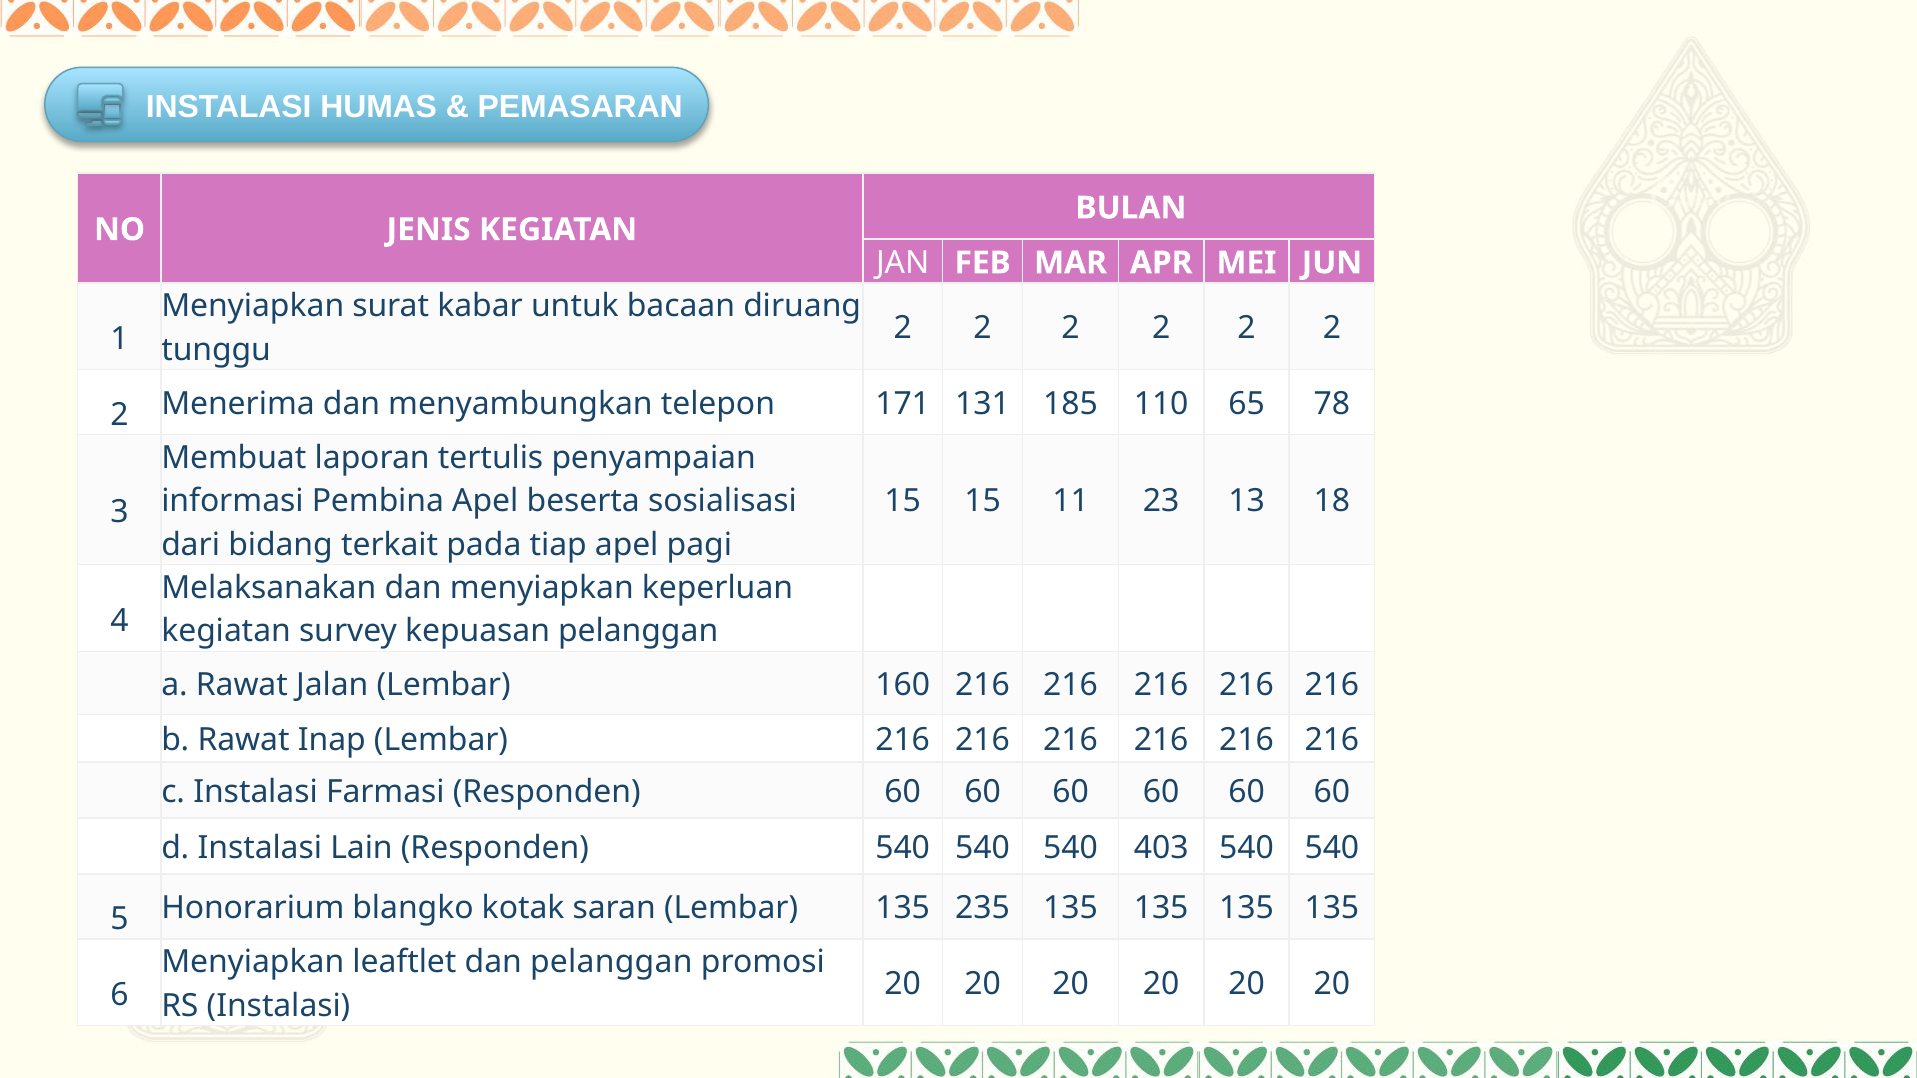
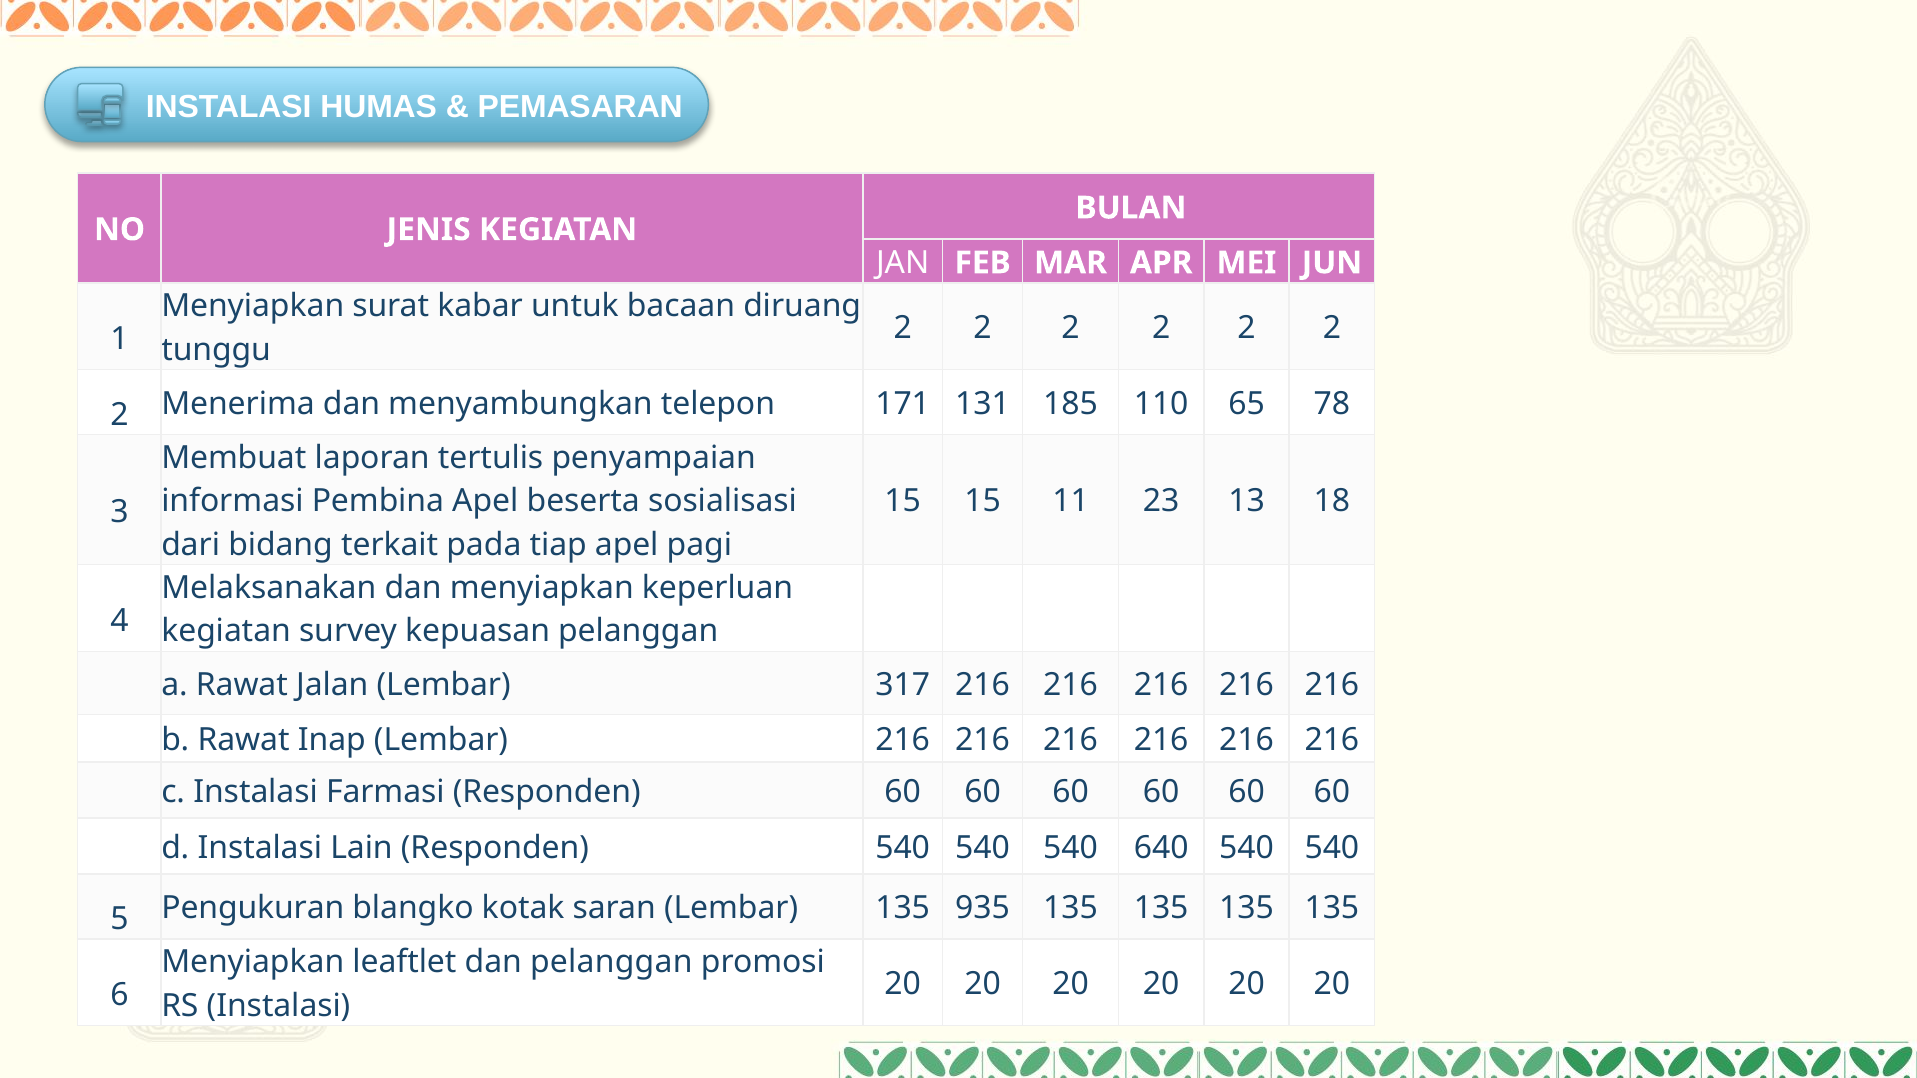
160: 160 -> 317
403: 403 -> 640
Honorarium: Honorarium -> Pengukuran
235: 235 -> 935
